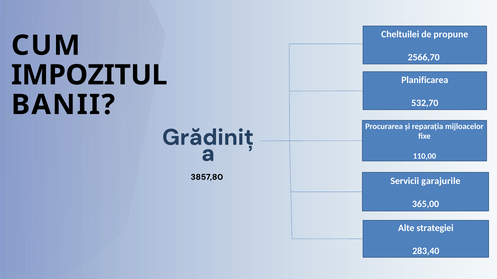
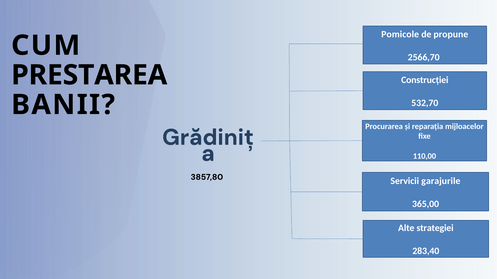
Cheltuilei: Cheltuilei -> Pomicole
IMPOZITUL: IMPOZITUL -> PRESTAREA
Planificarea: Planificarea -> Construcției
